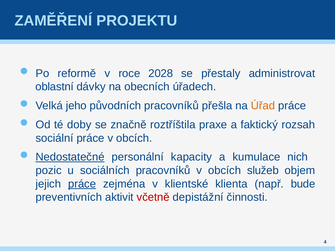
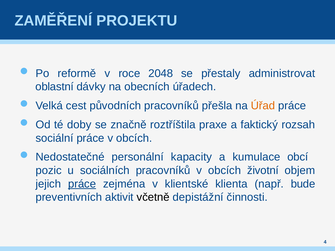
2028: 2028 -> 2048
jeho: jeho -> cest
Nedostatečné underline: present -> none
nich: nich -> obcí
služeb: služeb -> životní
včetně colour: red -> black
